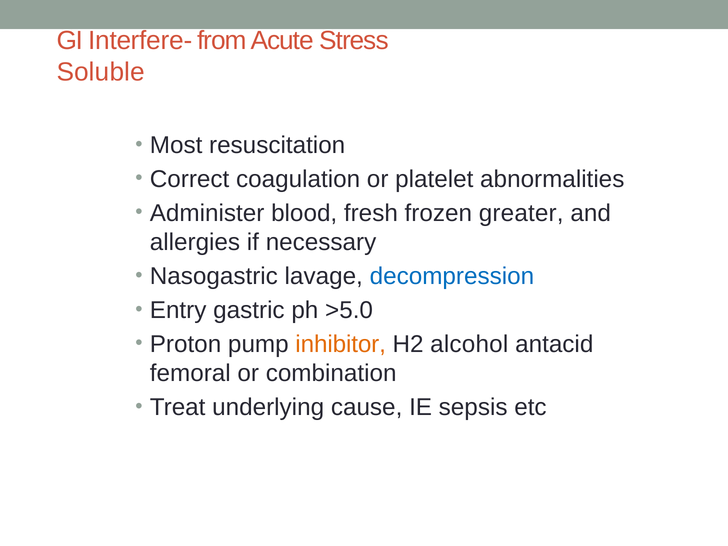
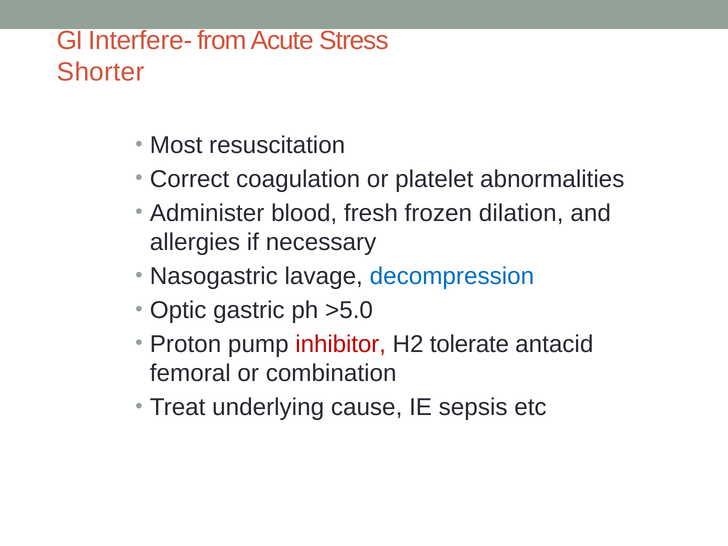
Soluble: Soluble -> Shorter
greater: greater -> dilation
Entry: Entry -> Optic
inhibitor colour: orange -> red
alcohol: alcohol -> tolerate
